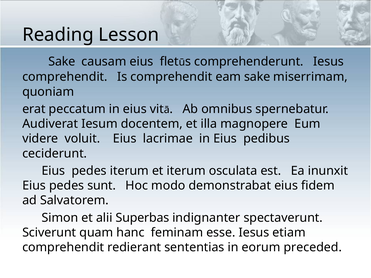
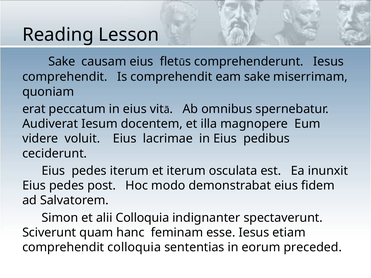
sunt: sunt -> post
alii Superbas: Superbas -> Colloquia
comprehendit redierant: redierant -> colloquia
